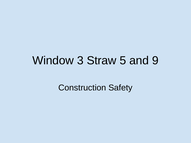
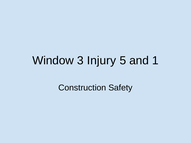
Straw: Straw -> Injury
9: 9 -> 1
